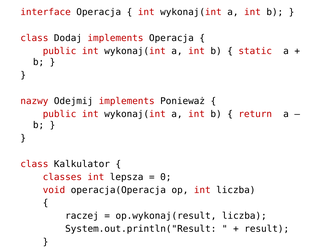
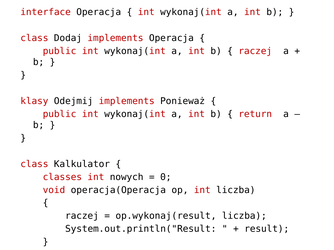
static at (255, 51): static -> raczej
nazwy: nazwy -> klasy
lepsza: lepsza -> nowych
